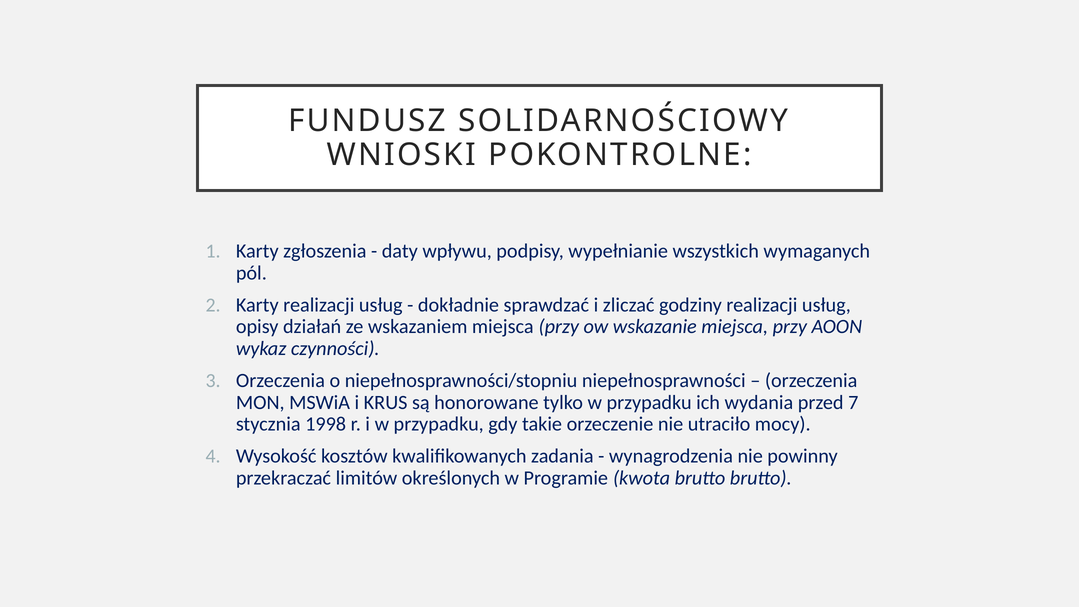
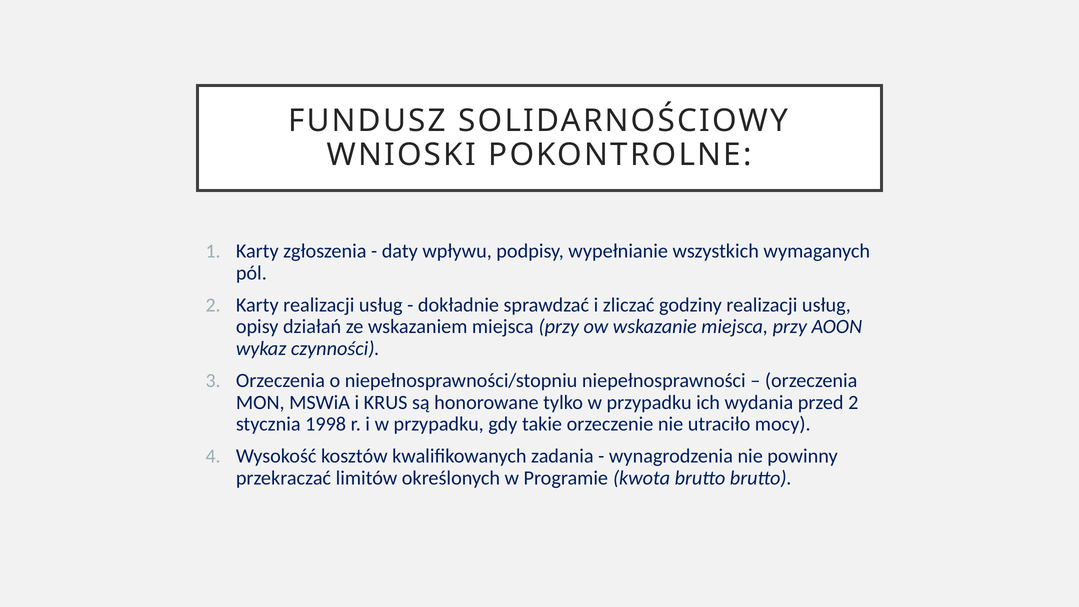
przed 7: 7 -> 2
